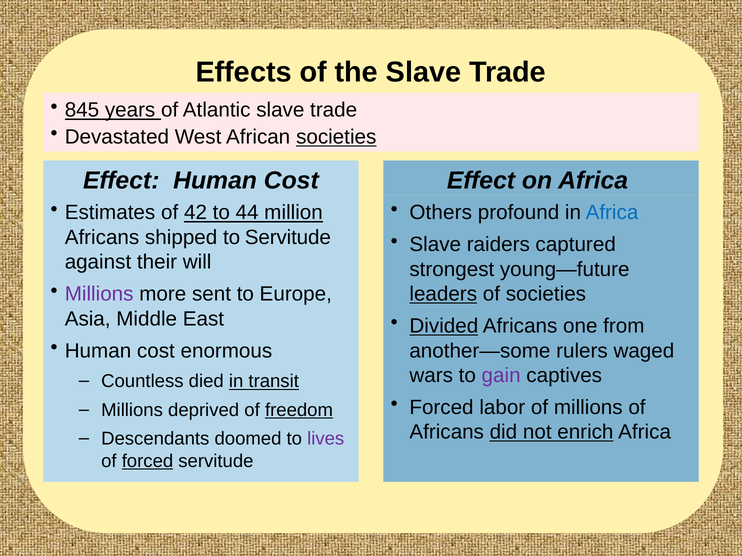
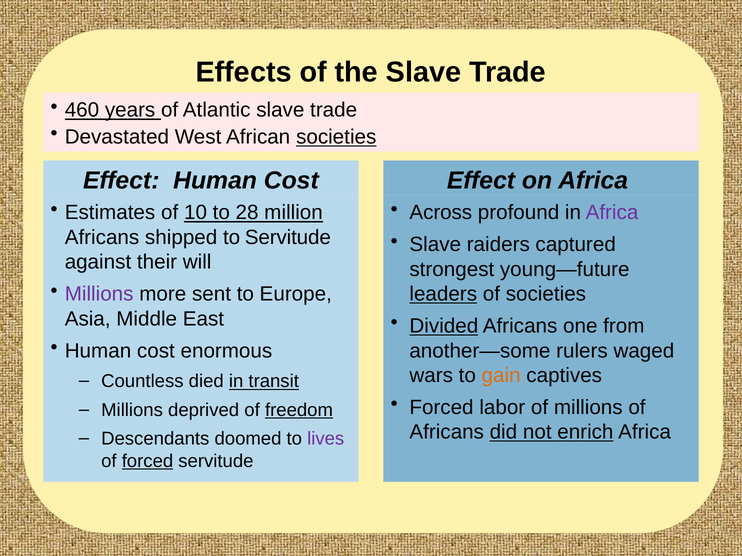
845: 845 -> 460
42: 42 -> 10
44: 44 -> 28
Others: Others -> Across
Africa at (612, 213) colour: blue -> purple
gain colour: purple -> orange
